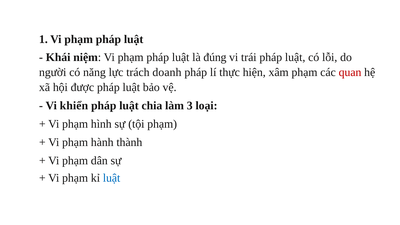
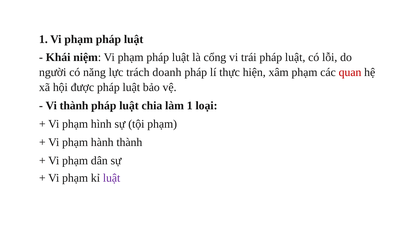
đúng: đúng -> cổng
Vi khiển: khiển -> thành
3: 3 -> 1
luật at (112, 178) colour: blue -> purple
